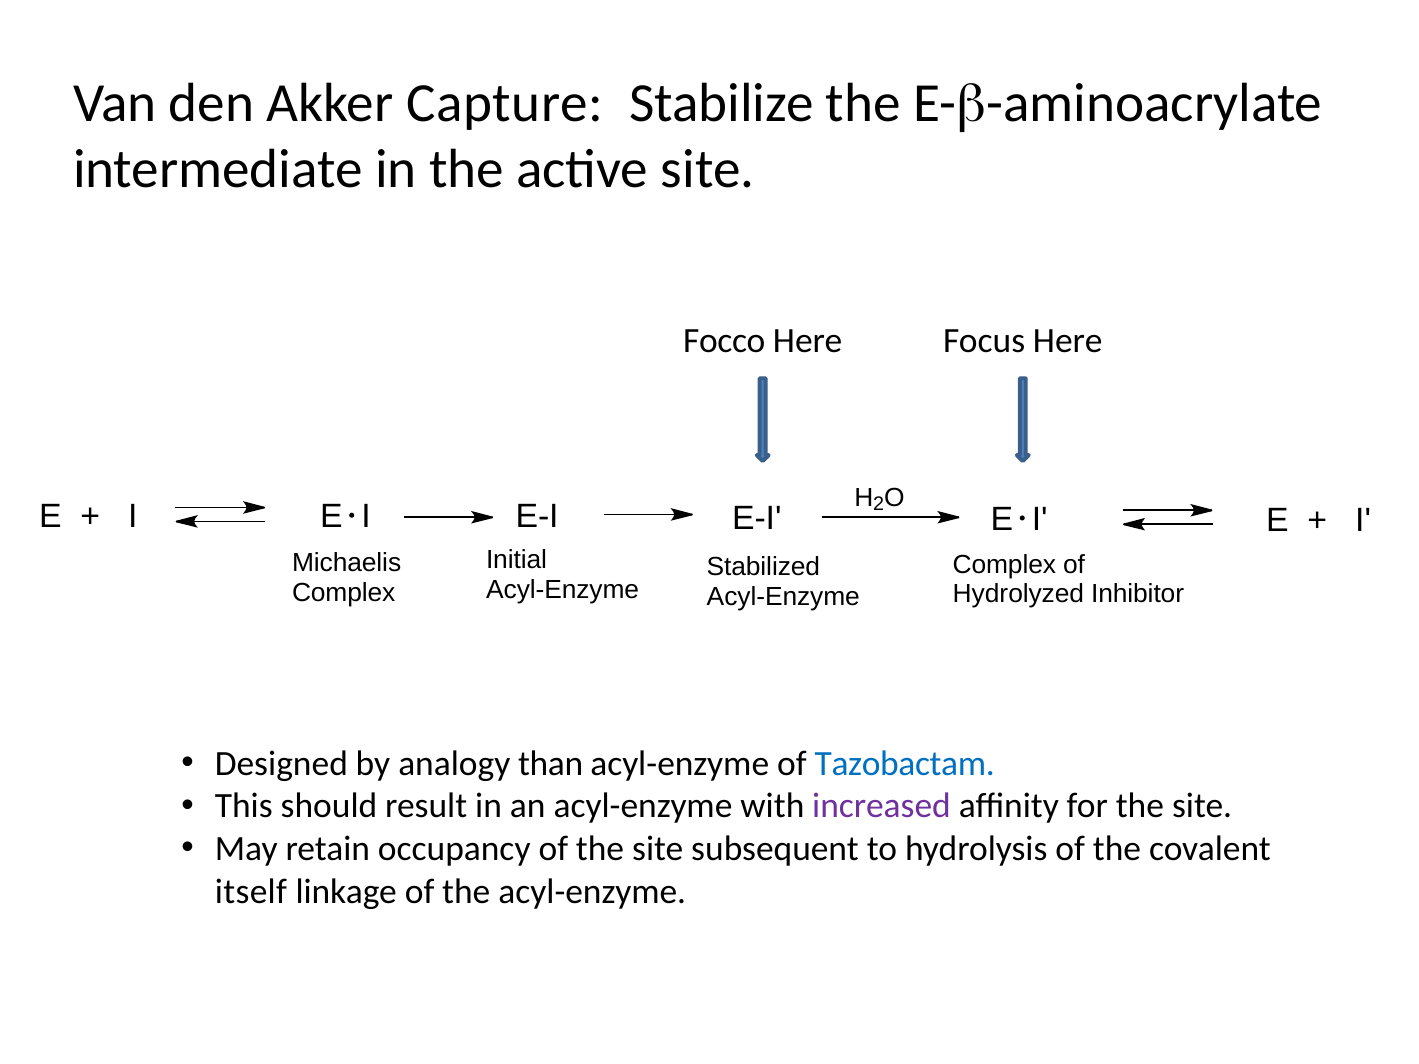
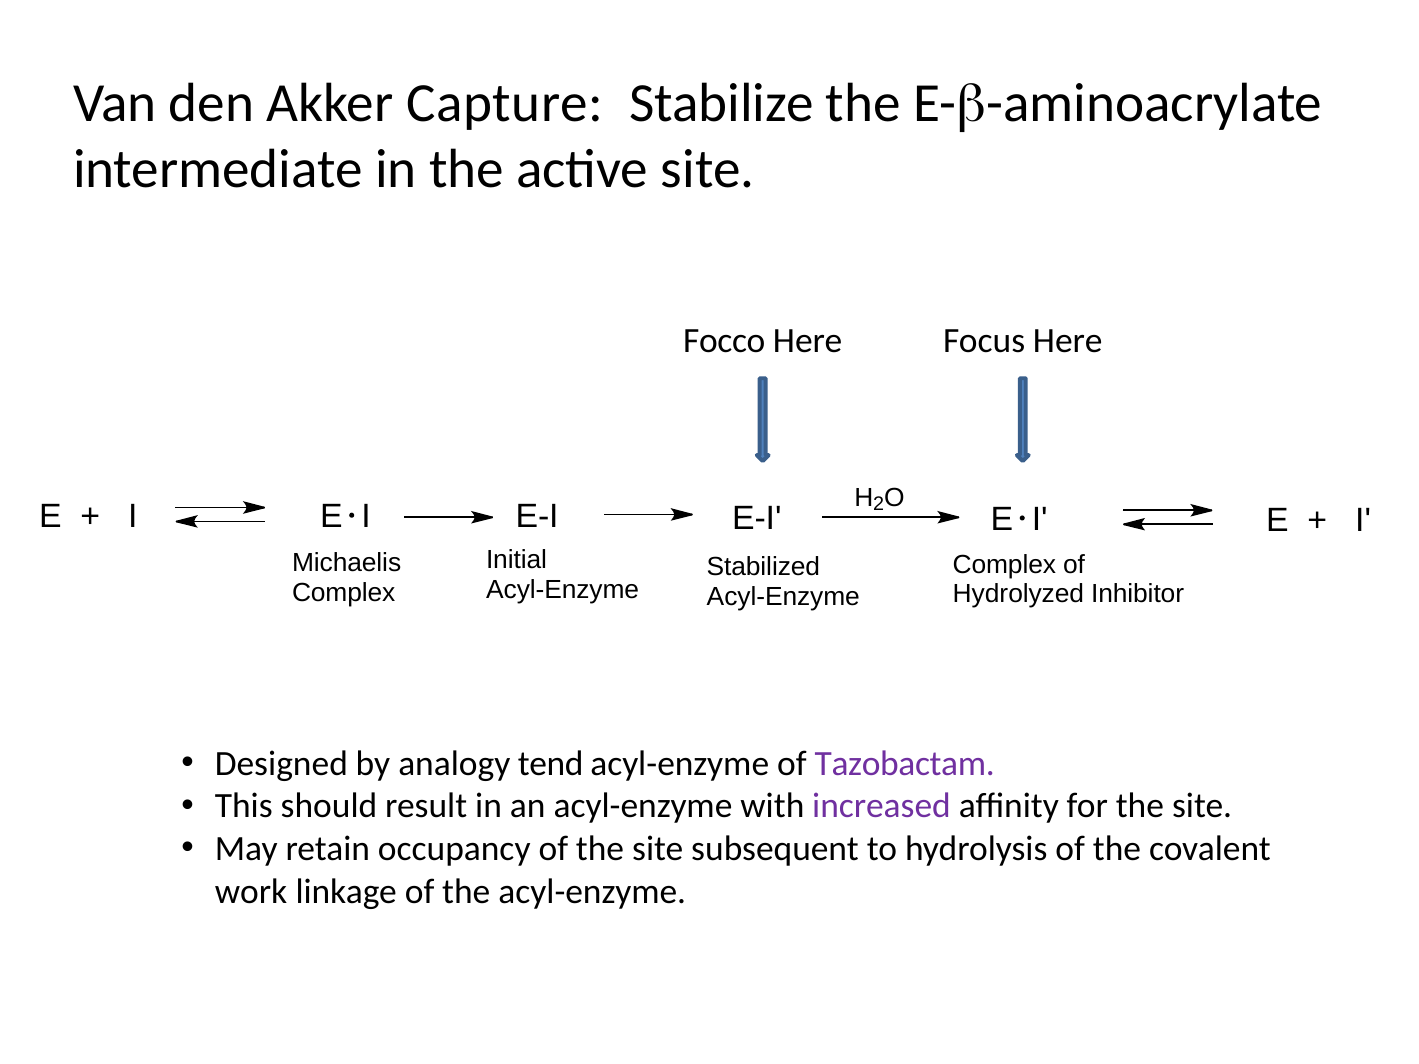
than: than -> tend
Tazobactam colour: blue -> purple
itself: itself -> work
